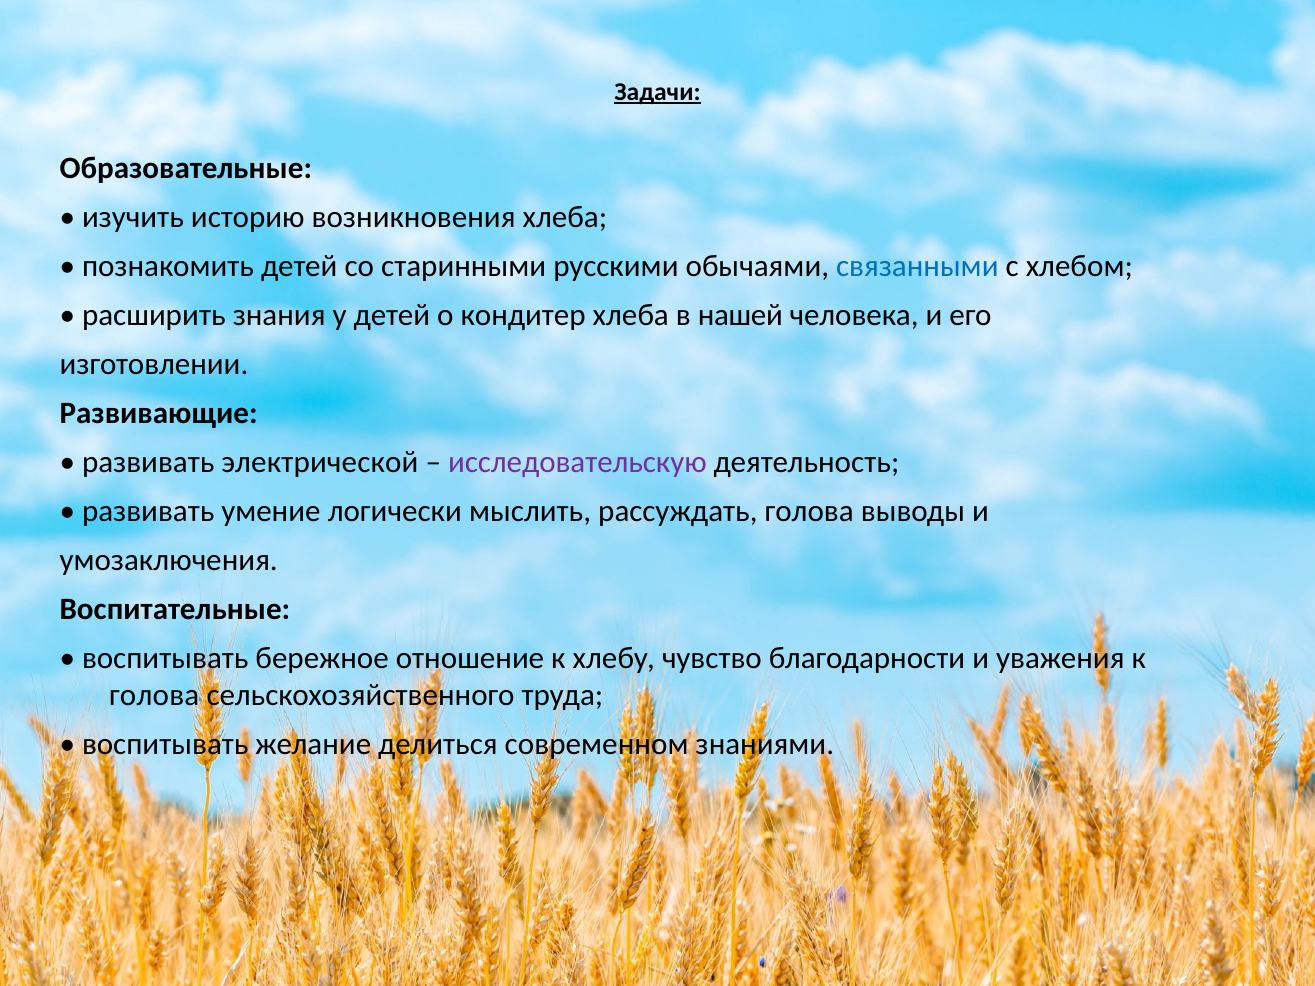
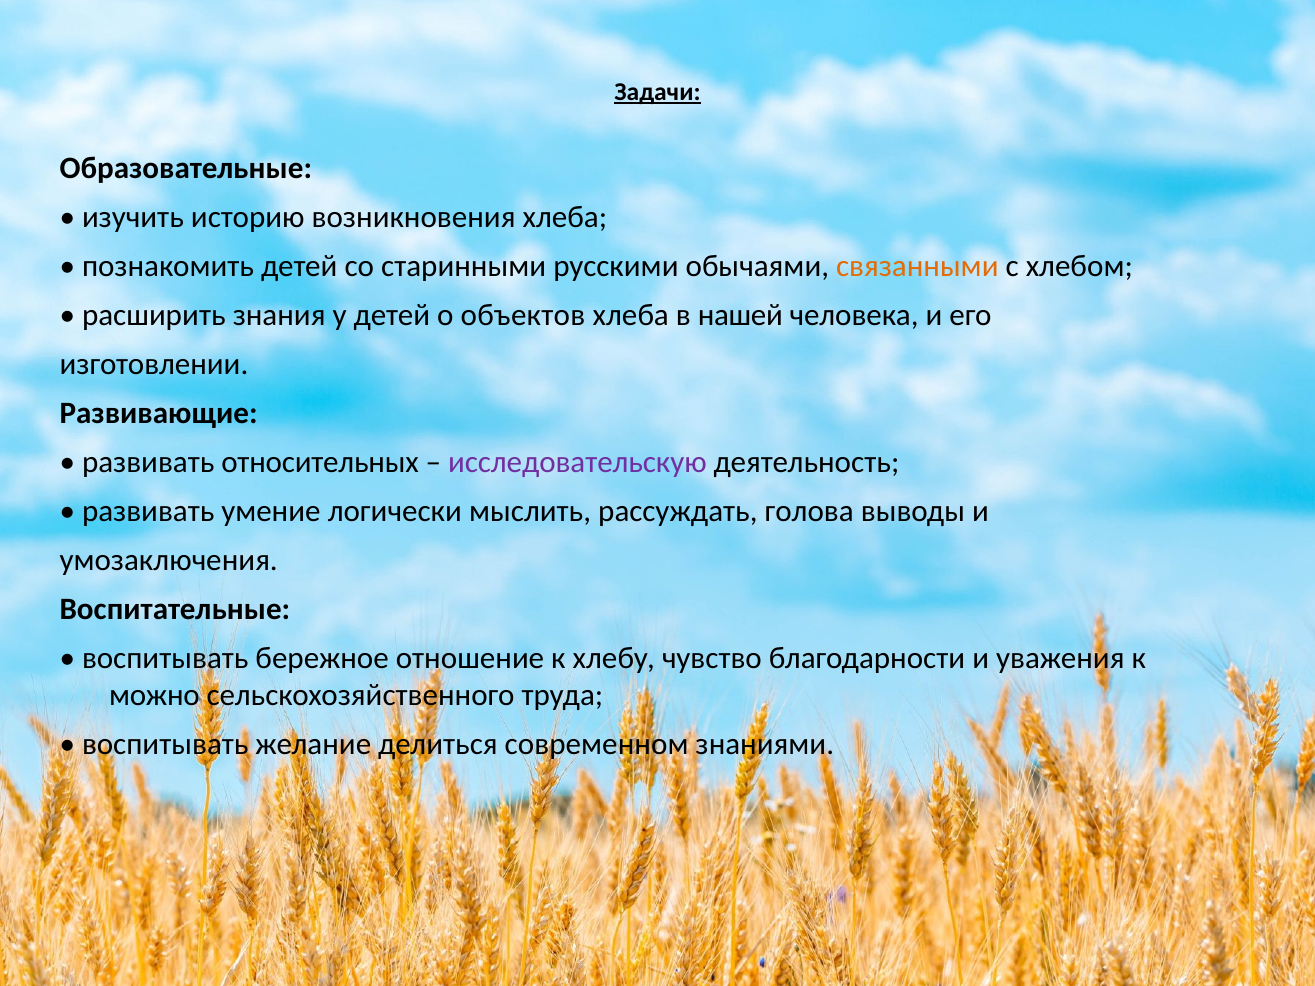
связанными colour: blue -> orange
кондитер: кондитер -> объектов
электрической: электрической -> относительных
голова at (154, 695): голова -> можно
